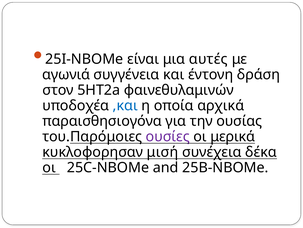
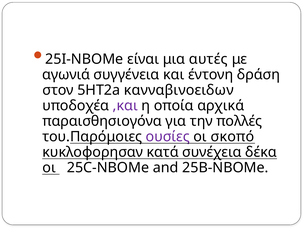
φαινεθυλαμινών: φαινεθυλαμινών -> κανναβινοειδων
,και colour: blue -> purple
ουσίας: ουσίας -> πολλές
μερικά: μερικά -> σκοπό
μισή: μισή -> κατά
